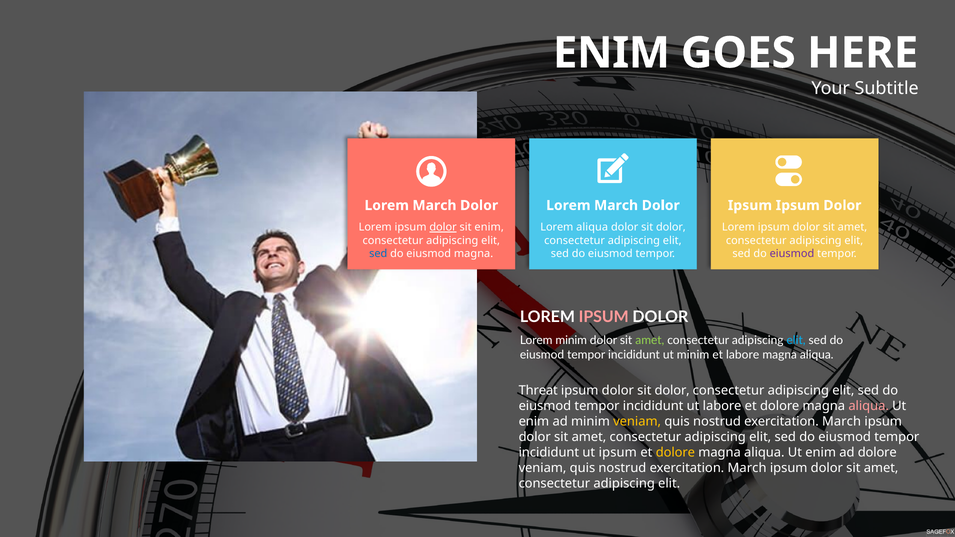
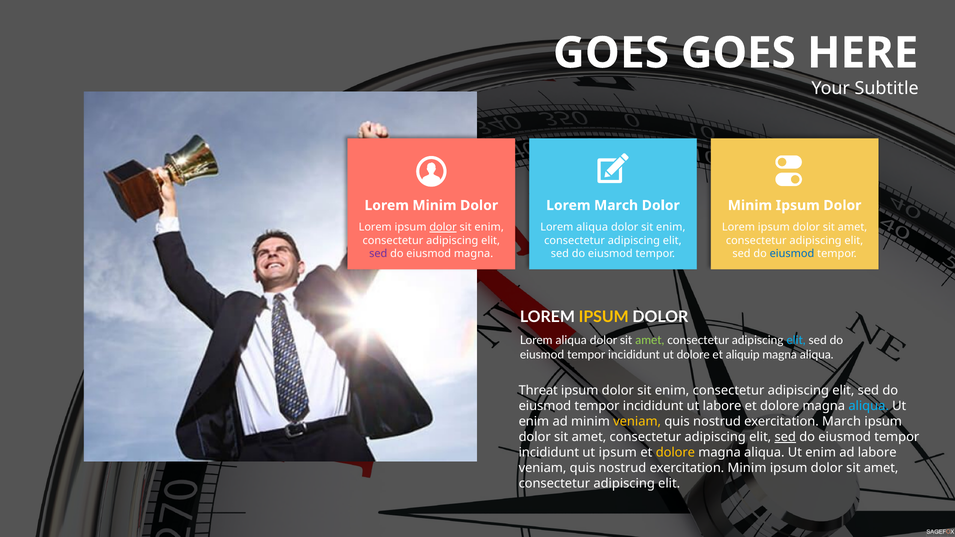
ENIM at (611, 53): ENIM -> GOES
March at (434, 205): March -> Minim
Ipsum at (750, 205): Ipsum -> Minim
dolor at (671, 227): dolor -> enim
sed at (378, 254) colour: blue -> purple
eiusmod at (792, 254) colour: purple -> blue
IPSUM at (604, 317) colour: pink -> yellow
minim at (571, 340): minim -> aliqua
ut minim: minim -> dolore
et labore: labore -> aliquip
dolor at (672, 390): dolor -> enim
aliqua at (869, 406) colour: pink -> light blue
sed at (785, 437) underline: none -> present
ad dolore: dolore -> labore
March at (747, 468): March -> Minim
